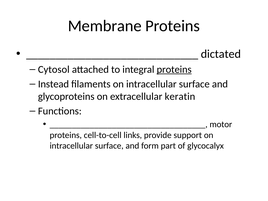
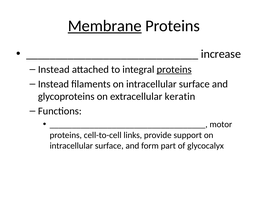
Membrane underline: none -> present
dictated: dictated -> increase
Cytosol at (54, 69): Cytosol -> Instead
